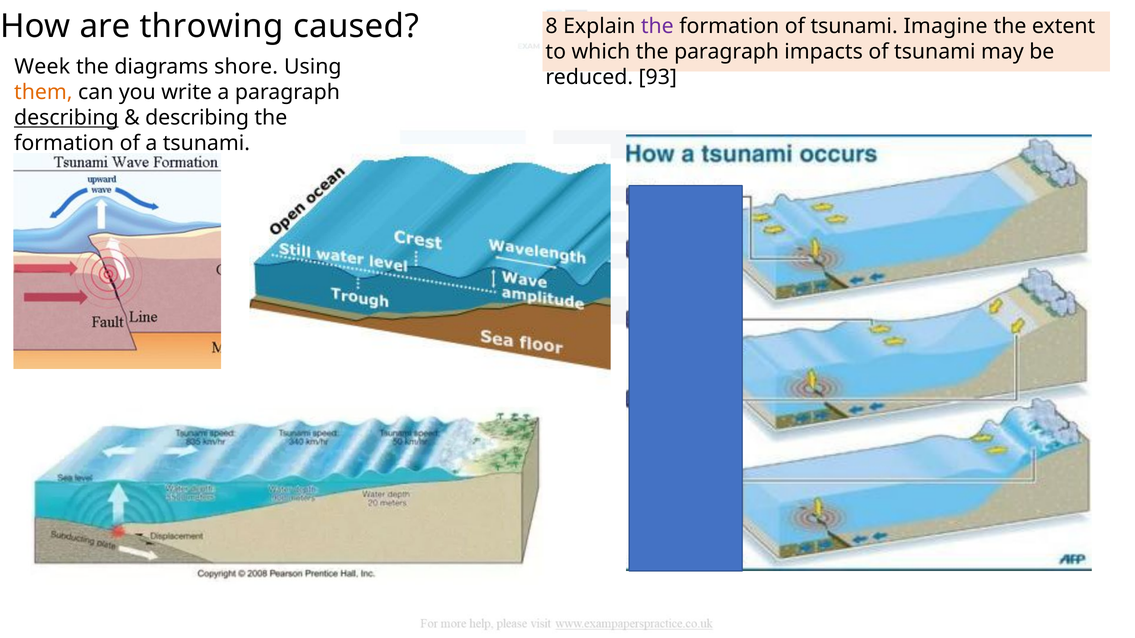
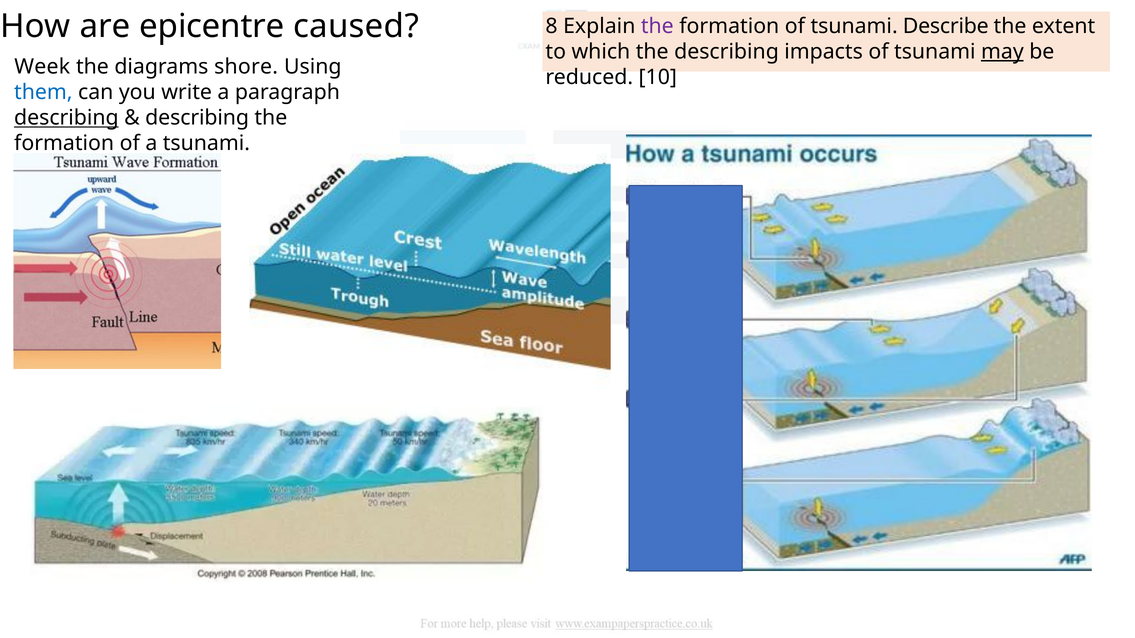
throwing: throwing -> epicentre
Imagine: Imagine -> Describe
the paragraph: paragraph -> describing
may underline: none -> present
93: 93 -> 10
them colour: orange -> blue
